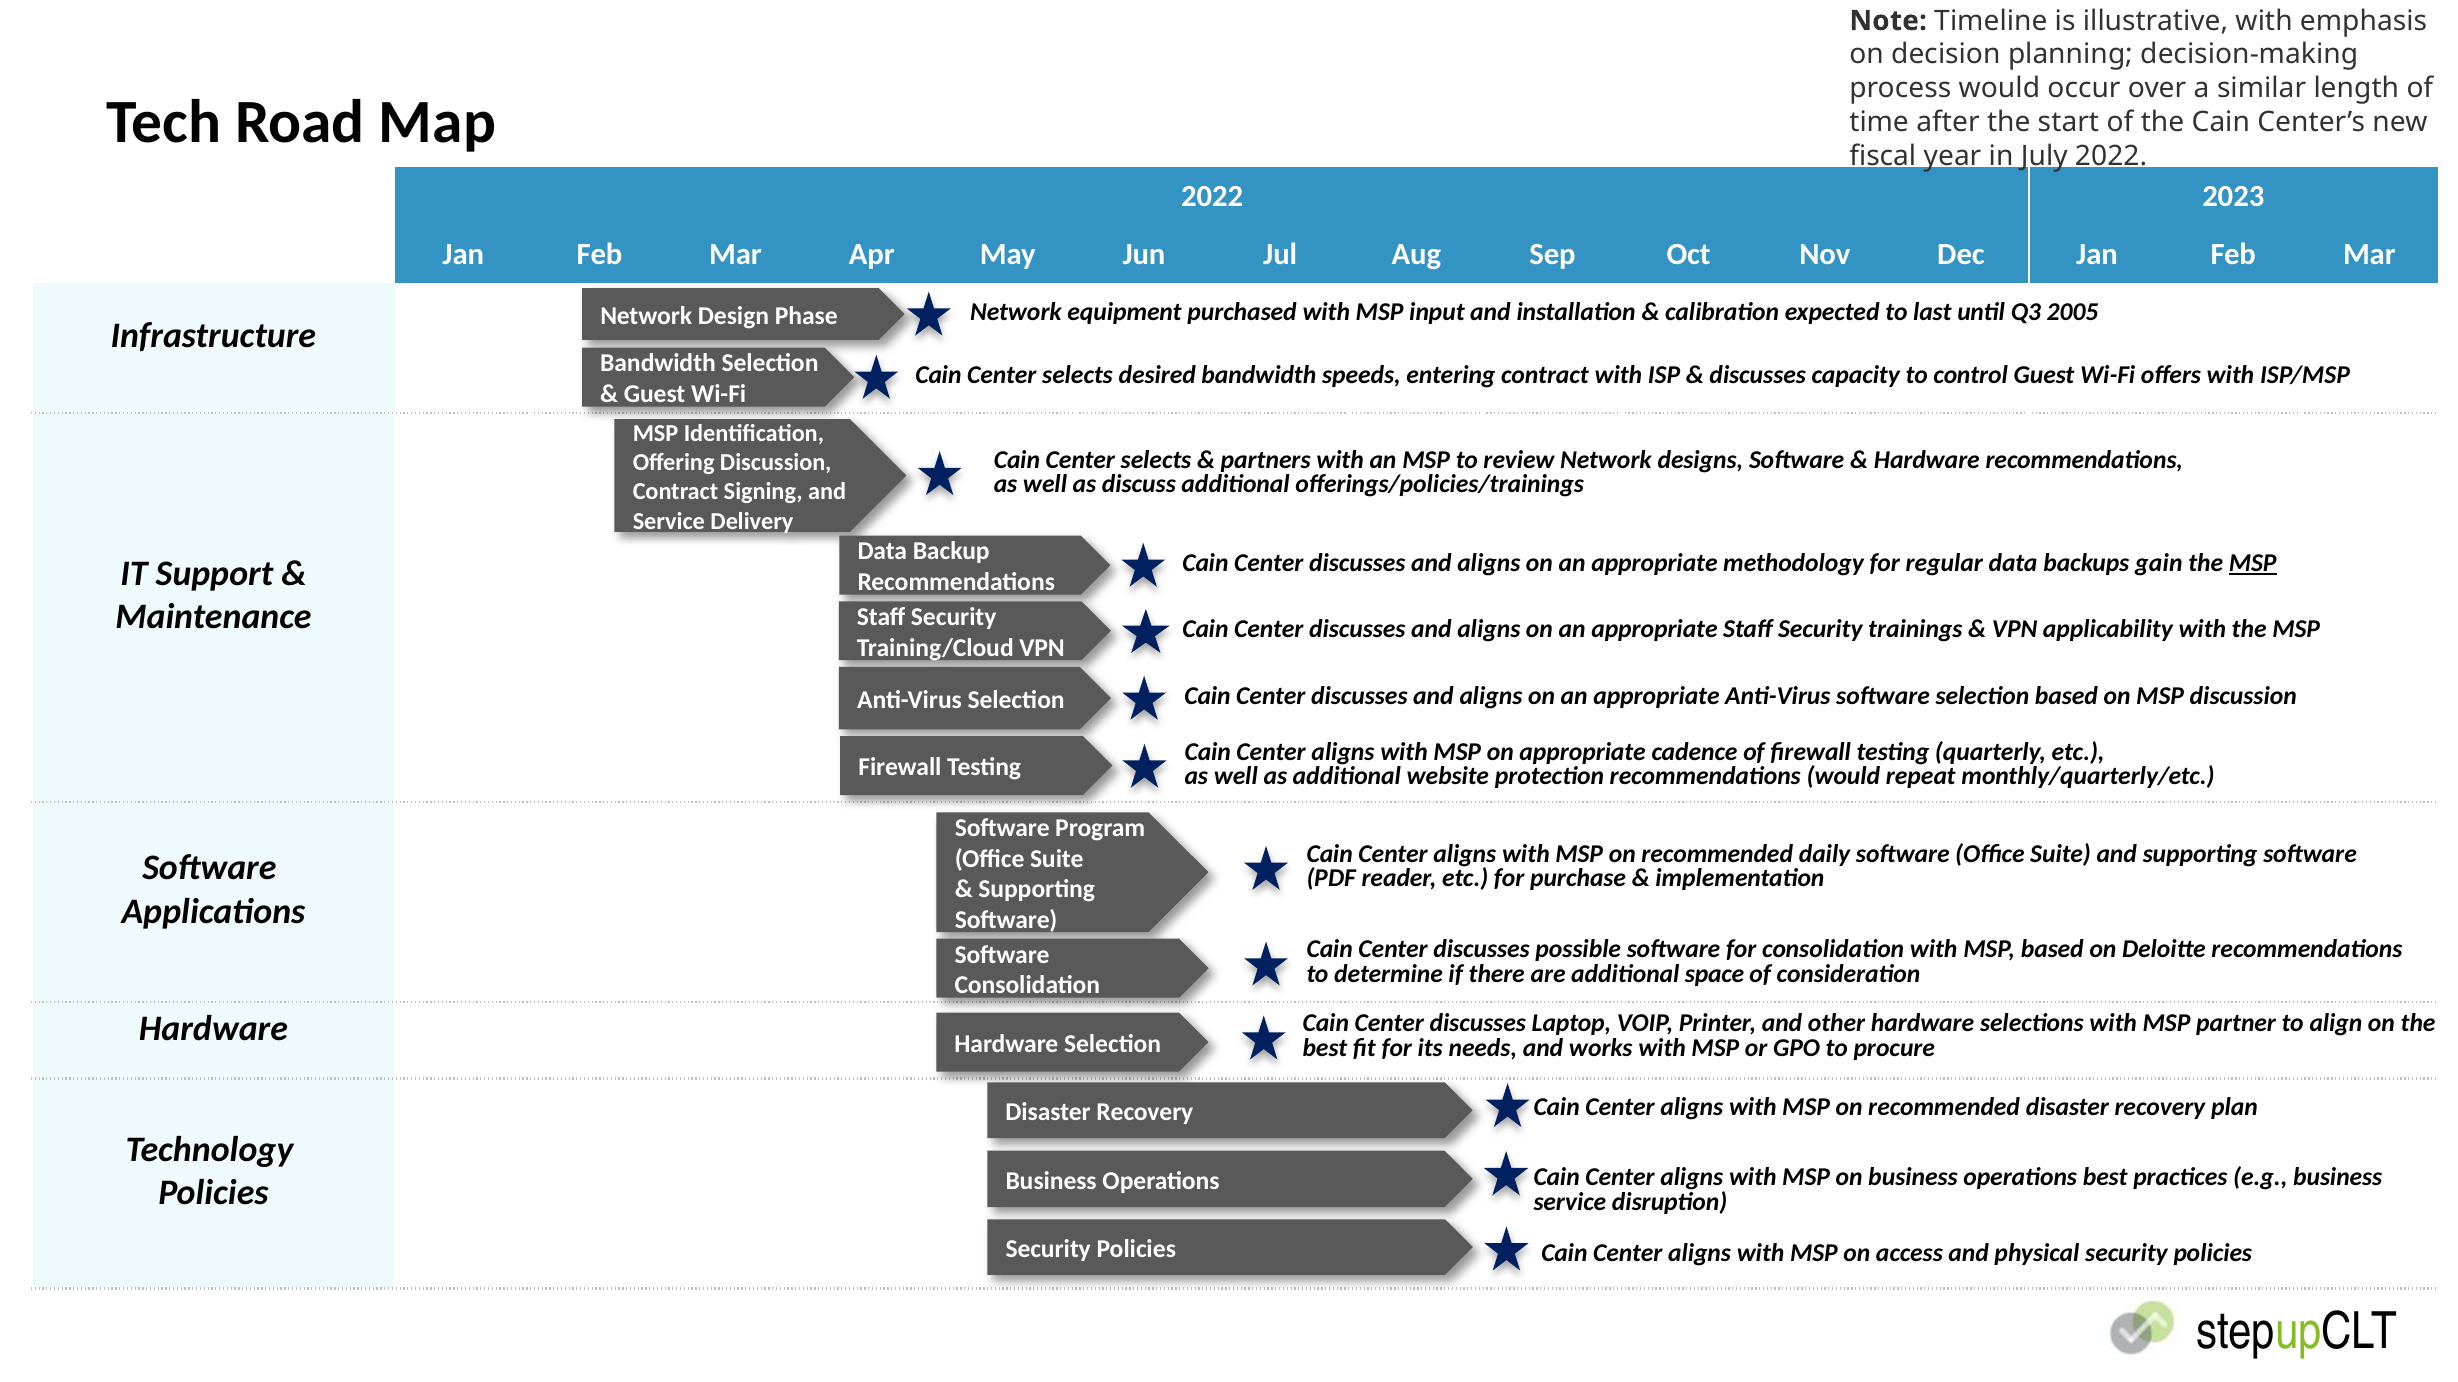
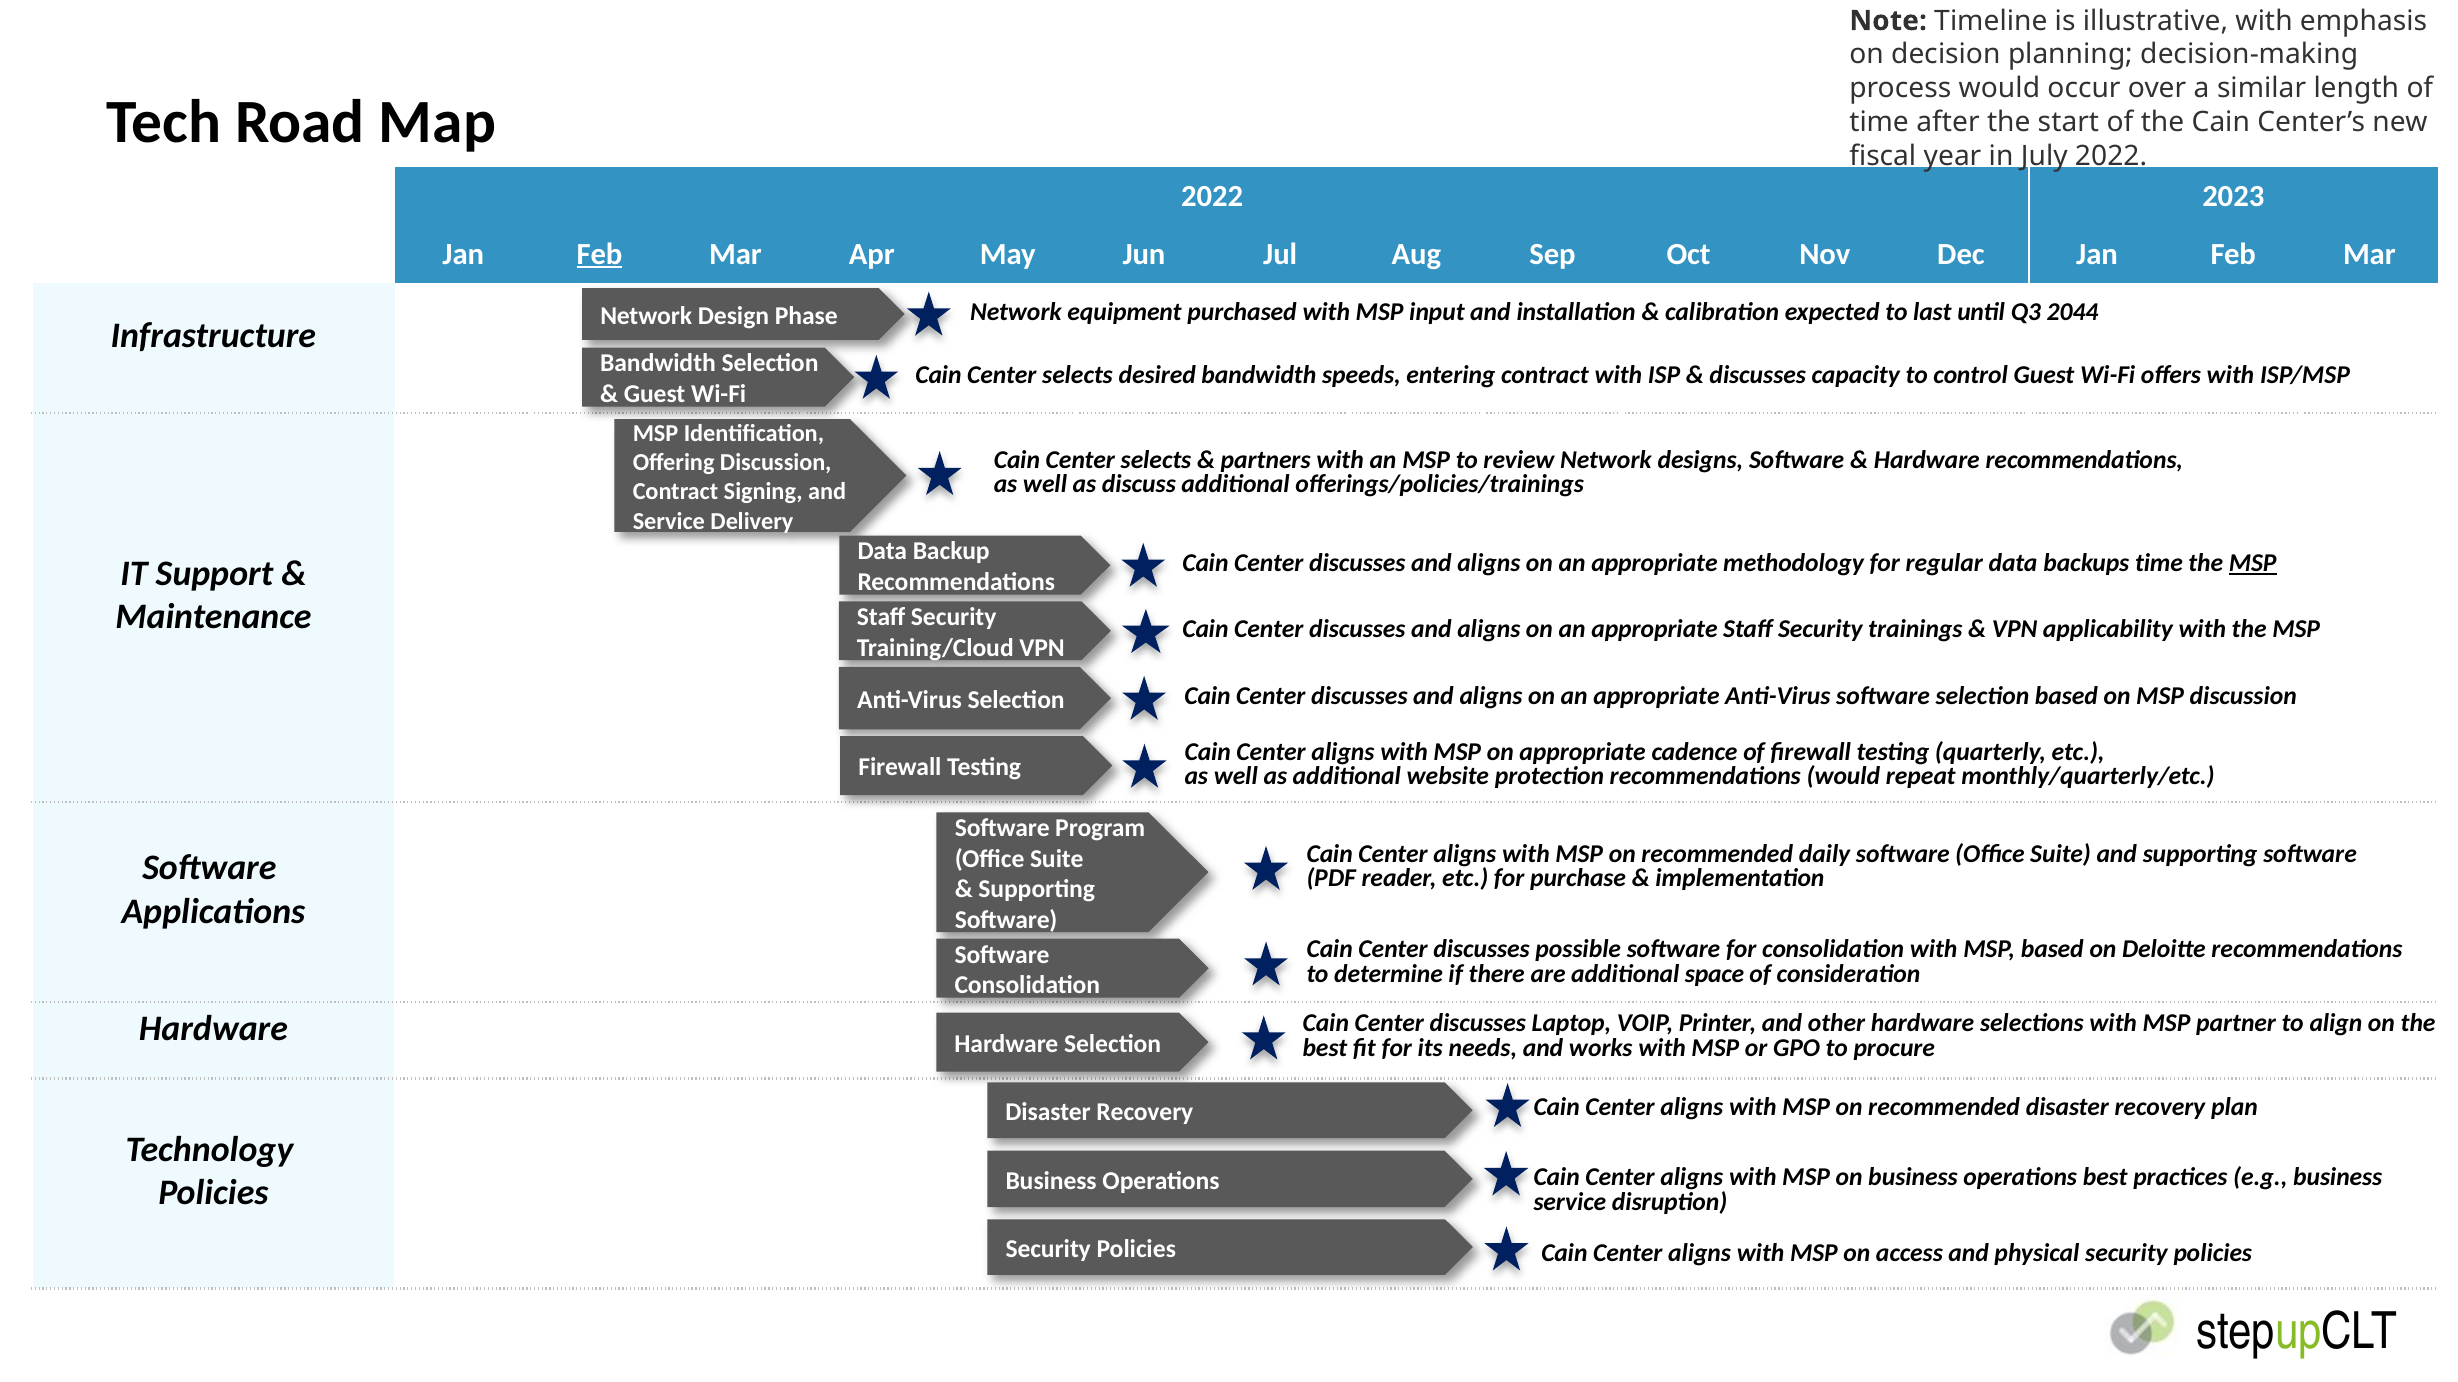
Feb at (599, 254) underline: none -> present
2005: 2005 -> 2044
backups gain: gain -> time
